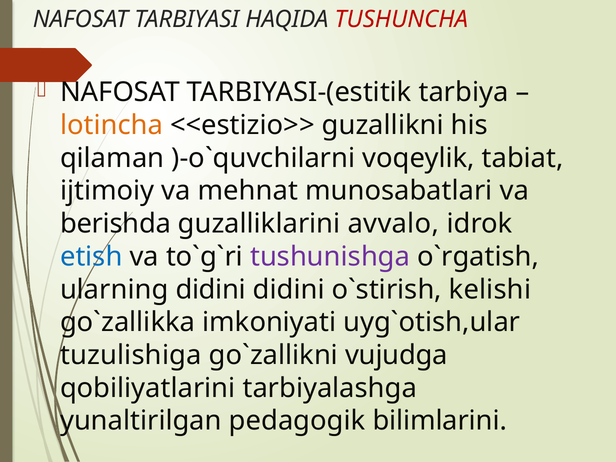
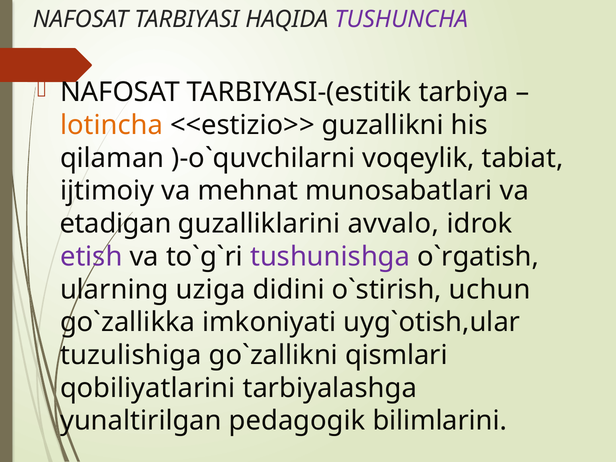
TUSHUNCHA colour: red -> purple
berishda: berishda -> etadigan
etish colour: blue -> purple
ularning didini: didini -> uziga
kelishi: kelishi -> uchun
vujudga: vujudga -> qismlari
